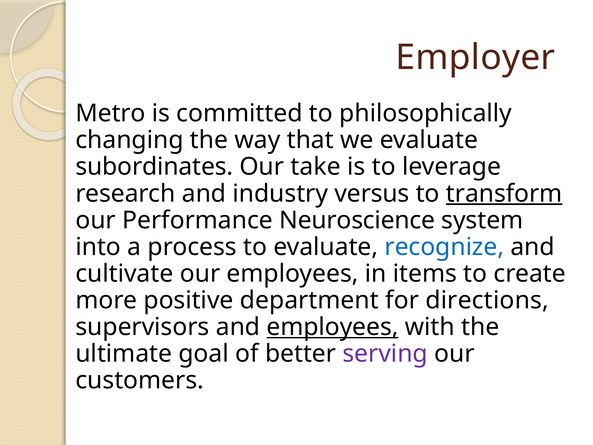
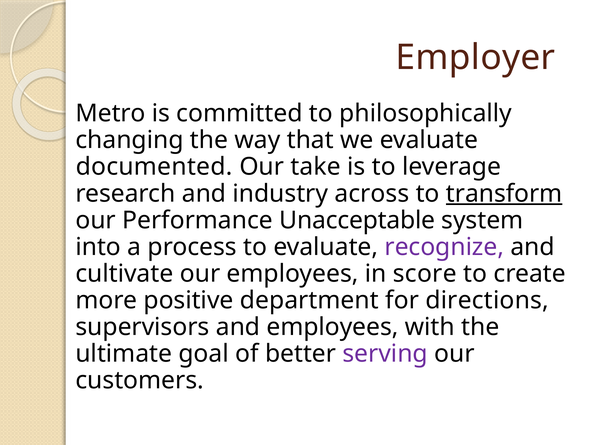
subordinates: subordinates -> documented
versus: versus -> across
Neuroscience: Neuroscience -> Unacceptable
recognize colour: blue -> purple
items: items -> score
employees at (333, 327) underline: present -> none
